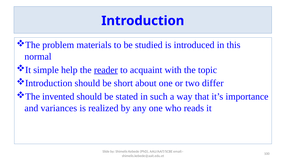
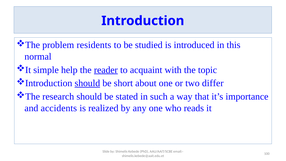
materials: materials -> residents
should at (87, 83) underline: none -> present
invented: invented -> research
variances: variances -> accidents
